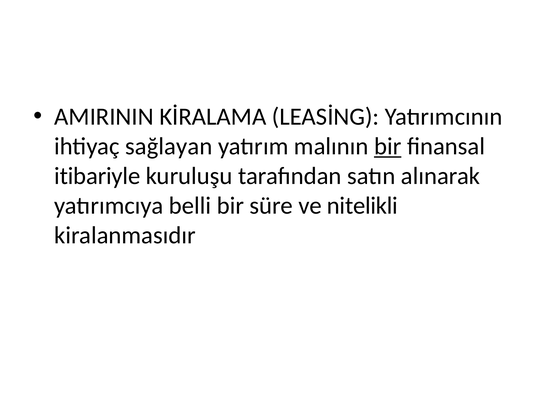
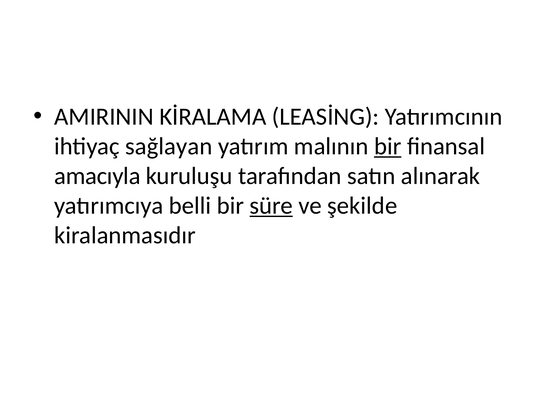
itibariyle: itibariyle -> amacıyla
süre underline: none -> present
nitelikli: nitelikli -> şekilde
